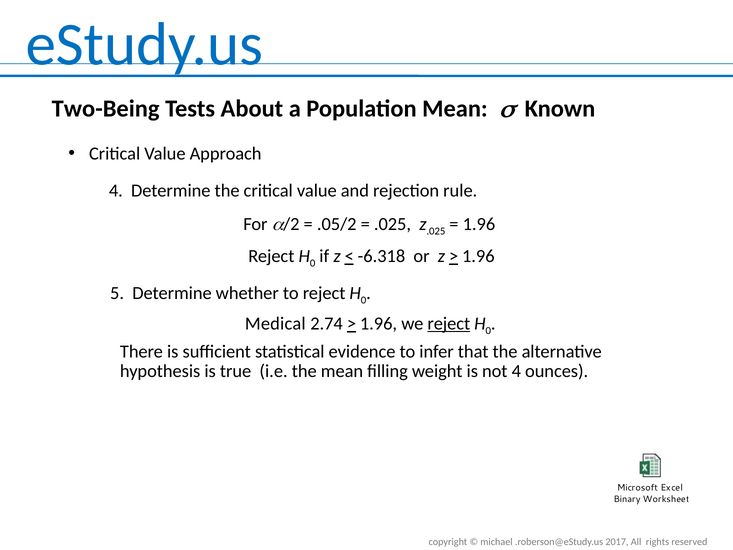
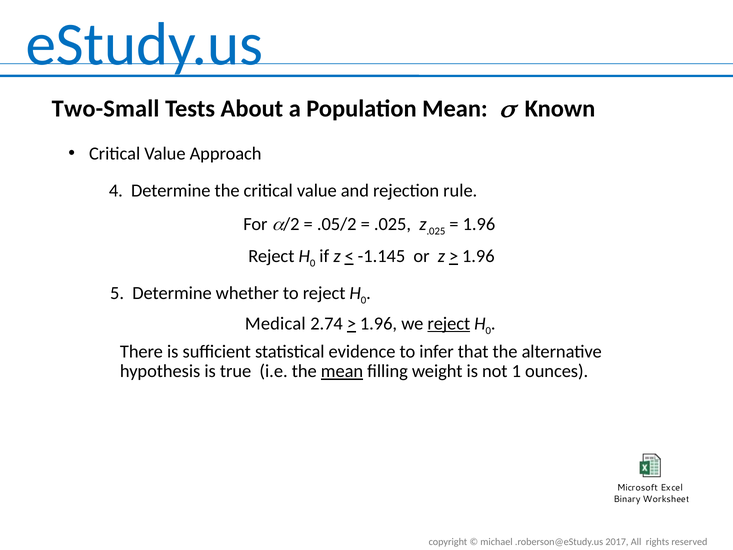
Two-Being: Two-Being -> Two-Small
-6.318: -6.318 -> -1.145
mean at (342, 371) underline: none -> present
not 4: 4 -> 1
